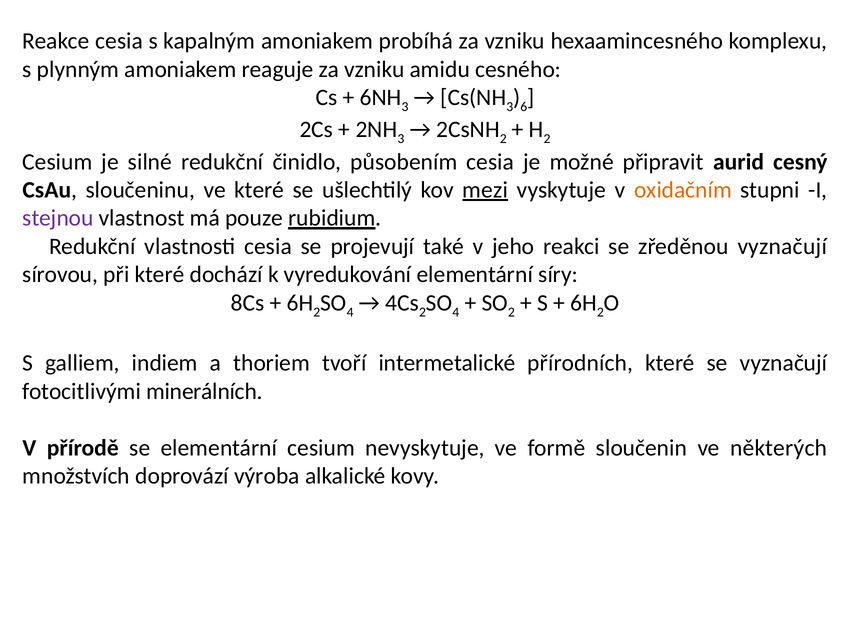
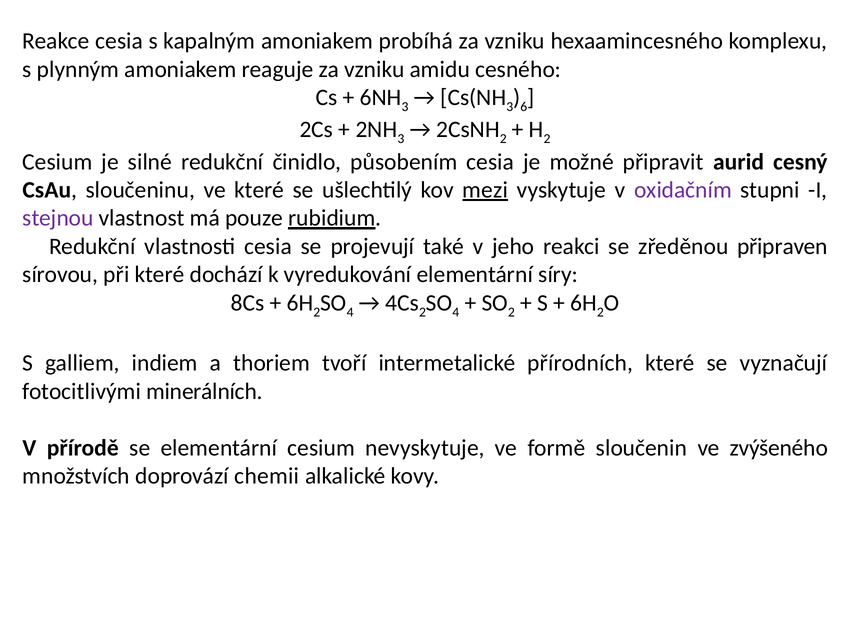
oxidačním colour: orange -> purple
zředěnou vyznačují: vyznačují -> připraven
některých: některých -> zvýšeného
výroba: výroba -> chemii
